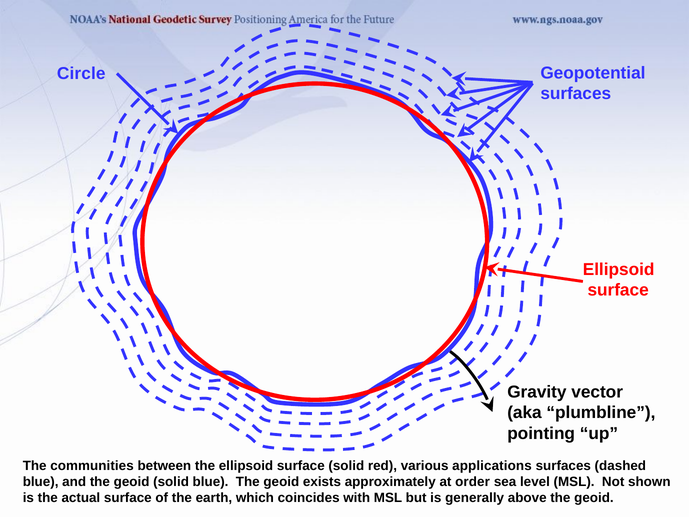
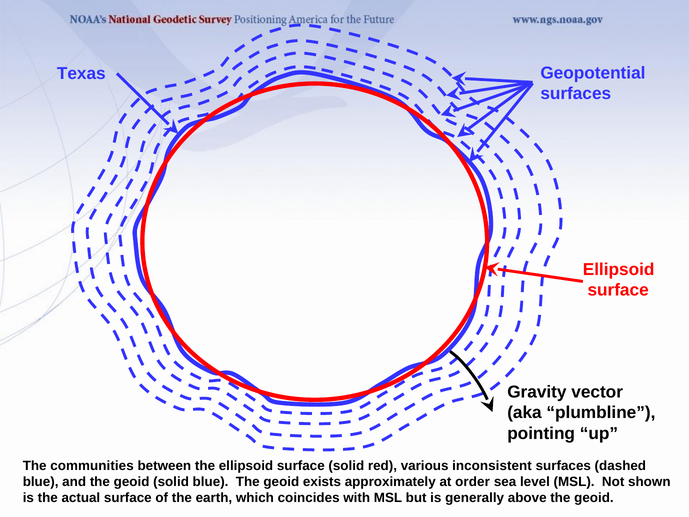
Circle: Circle -> Texas
applications: applications -> inconsistent
